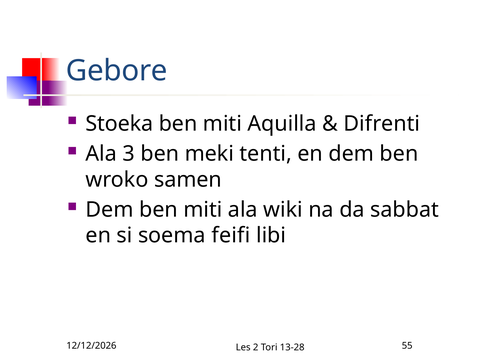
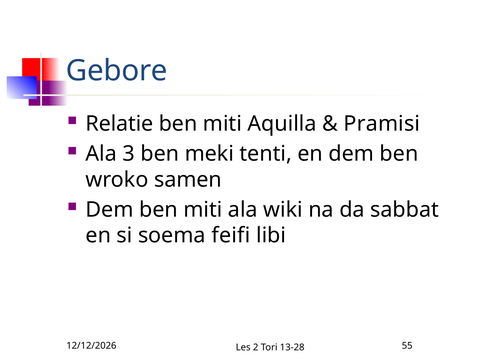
Stoeka: Stoeka -> Relatie
Difrenti: Difrenti -> Pramisi
